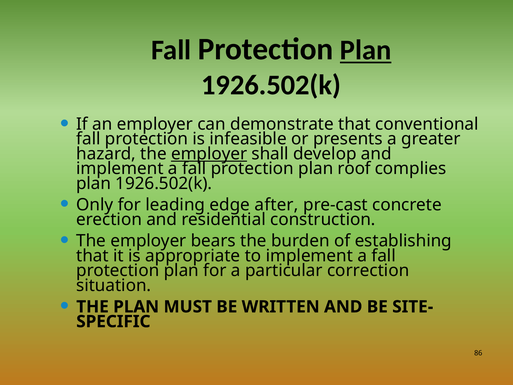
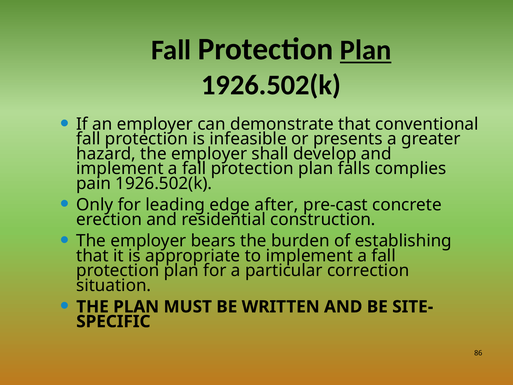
employer at (209, 154) underline: present -> none
roof: roof -> falls
plan at (94, 183): plan -> pain
